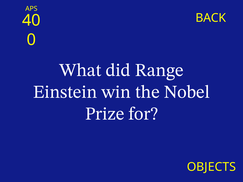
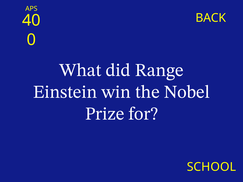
OBJECTS: OBJECTS -> SCHOOL
